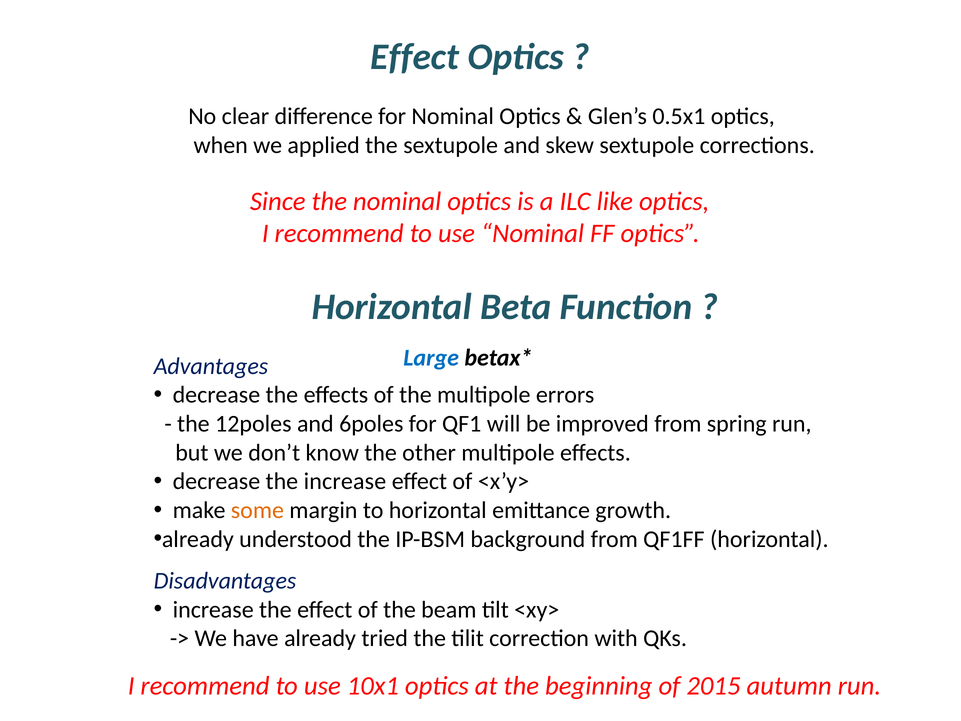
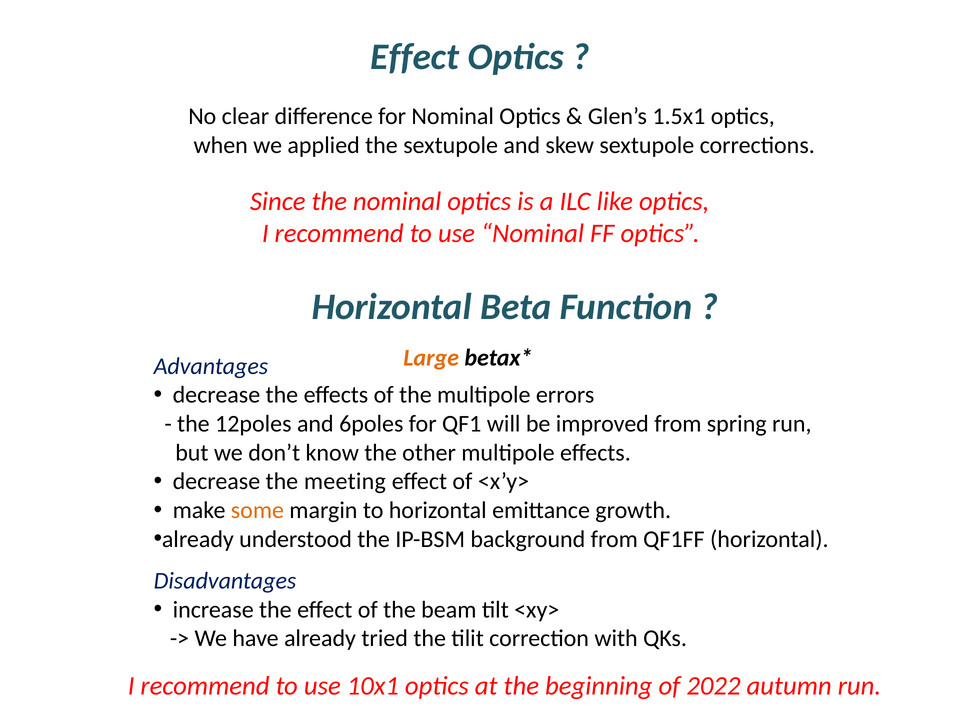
0.5x1: 0.5x1 -> 1.5x1
Large colour: blue -> orange
the increase: increase -> meeting
2015: 2015 -> 2022
